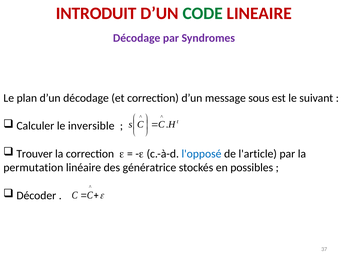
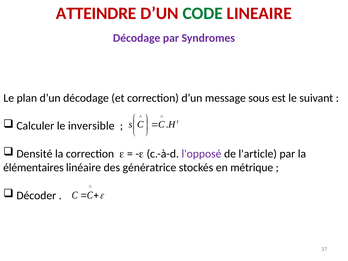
INTRODUIT: INTRODUIT -> ATTEINDRE
Trouver: Trouver -> Densité
l'opposé colour: blue -> purple
permutation: permutation -> élémentaires
possibles: possibles -> métrique
